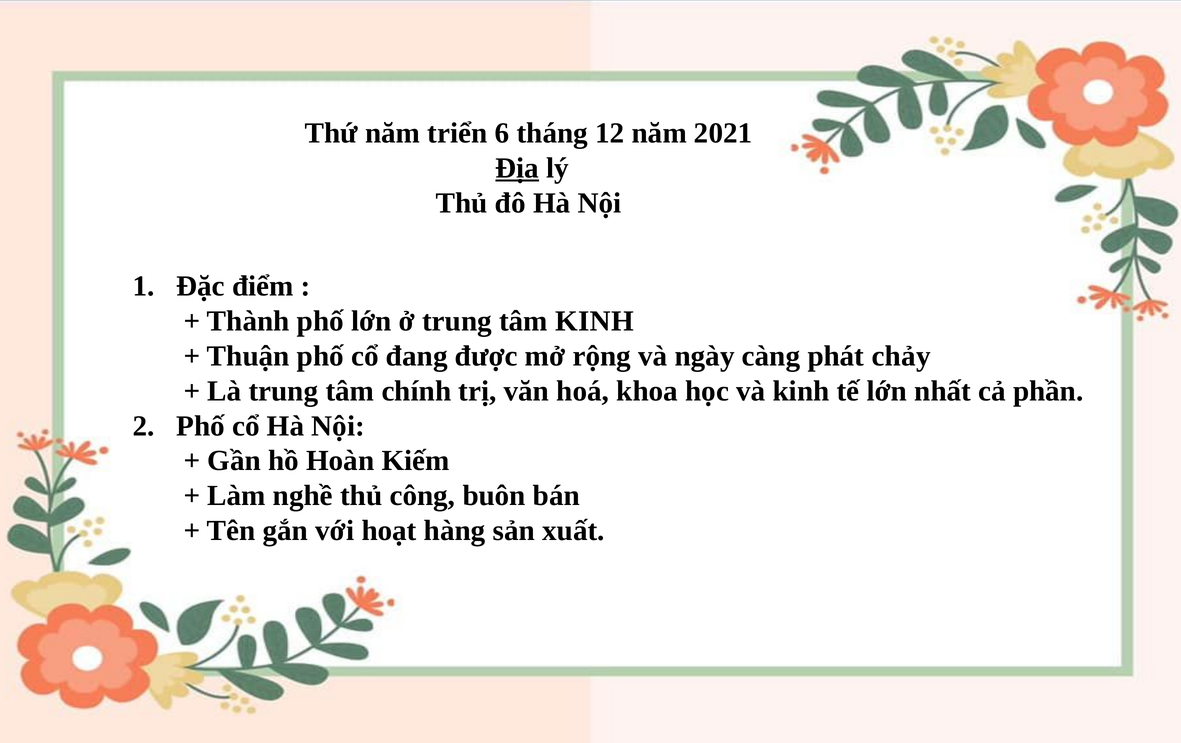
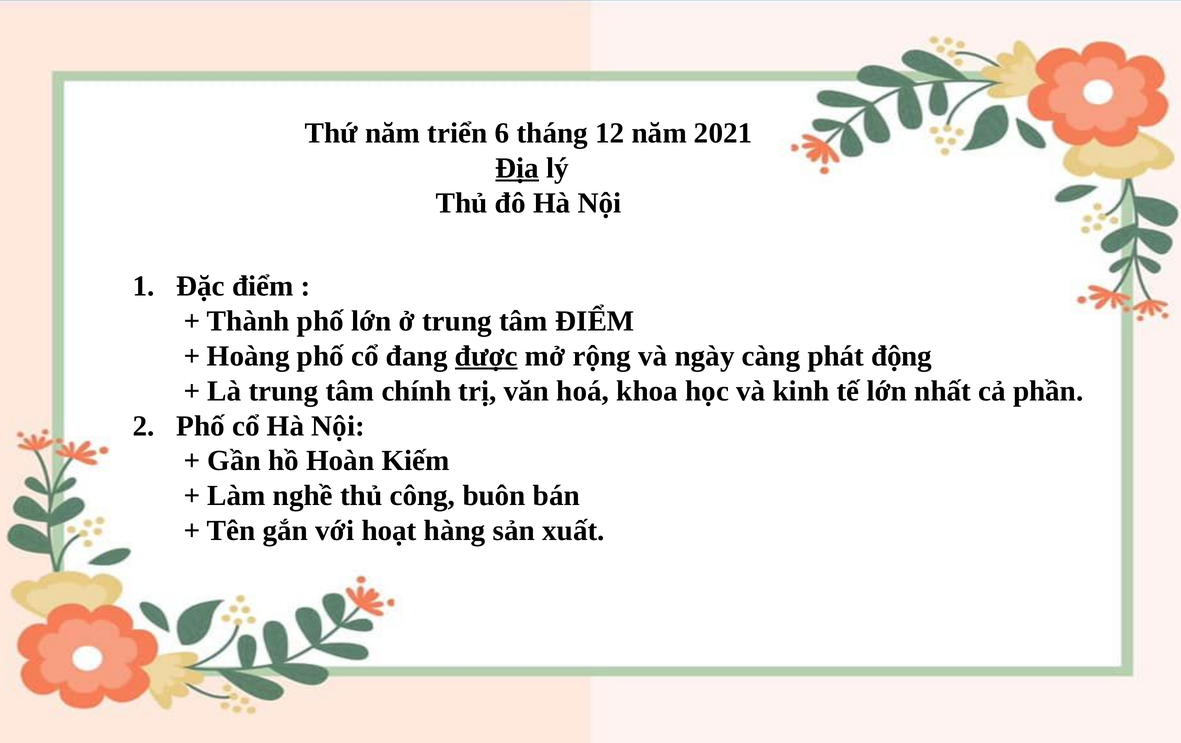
tâm KINH: KINH -> ĐIỂM
Thuận: Thuận -> Hoàng
được underline: none -> present
chảy: chảy -> động
